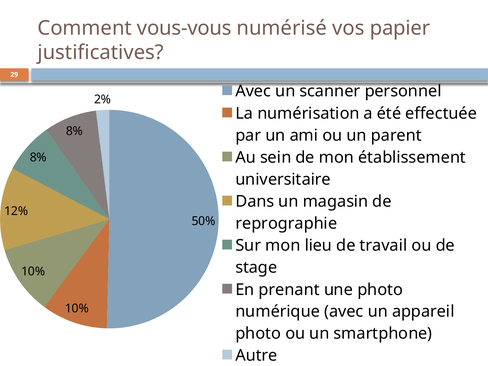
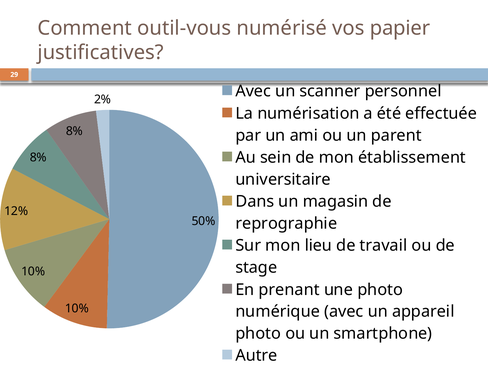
vous-vous: vous-vous -> outil-vous
